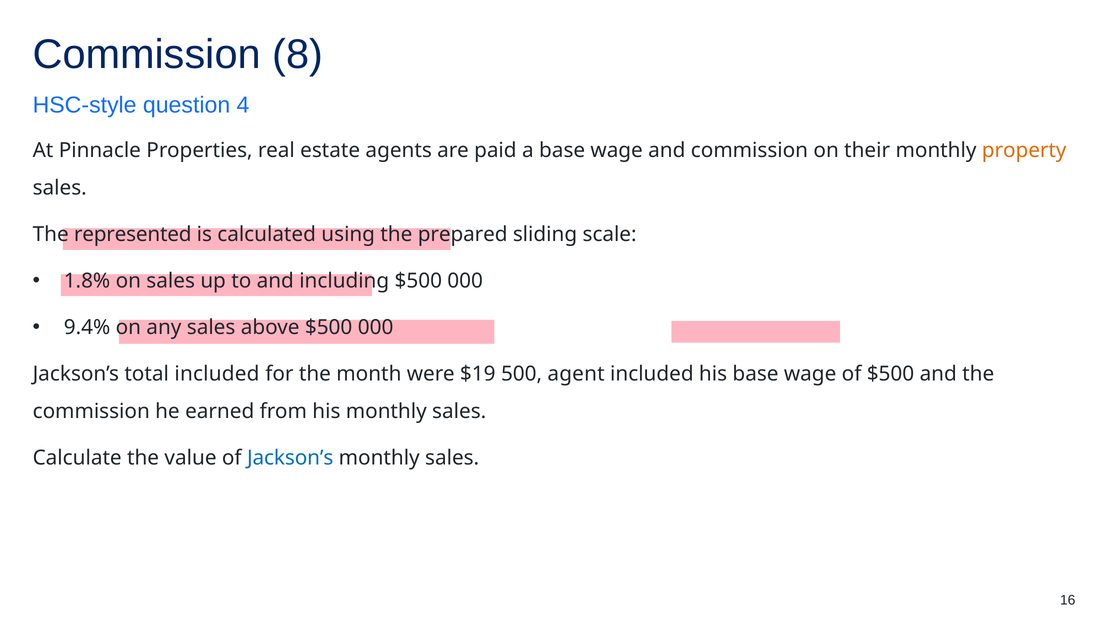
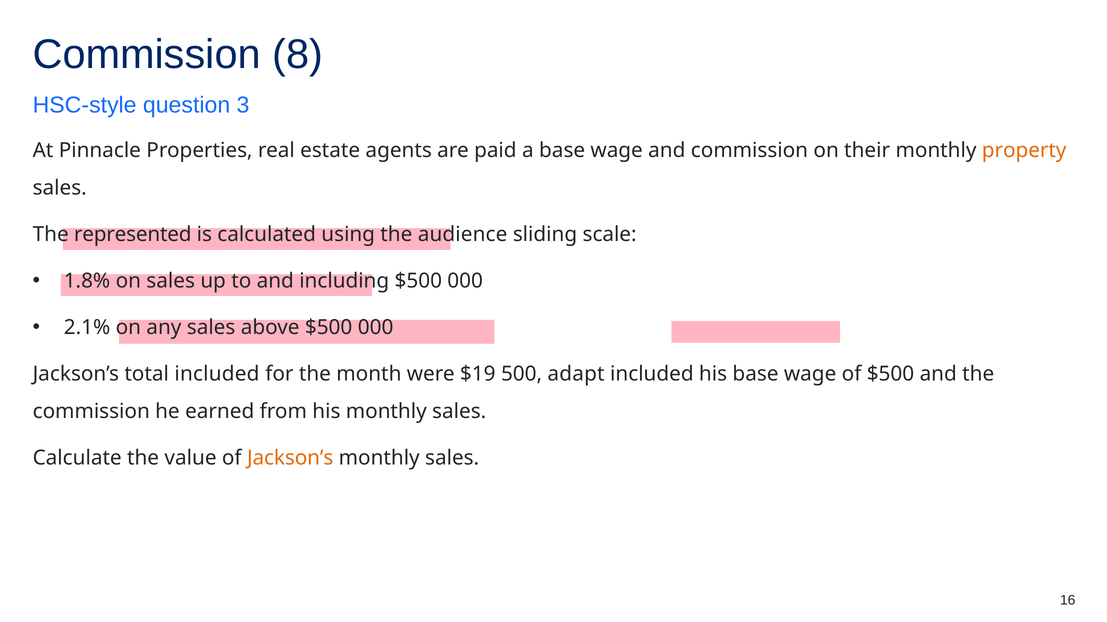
4: 4 -> 3
prepared: prepared -> audience
9.4%: 9.4% -> 2.1%
agent: agent -> adapt
Jackson’s at (290, 458) colour: blue -> orange
